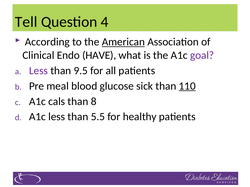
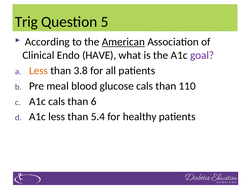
Tell: Tell -> Trig
4: 4 -> 5
Less at (38, 71) colour: purple -> orange
9.5: 9.5 -> 3.8
glucose sick: sick -> cals
110 underline: present -> none
8: 8 -> 6
5.5: 5.5 -> 5.4
